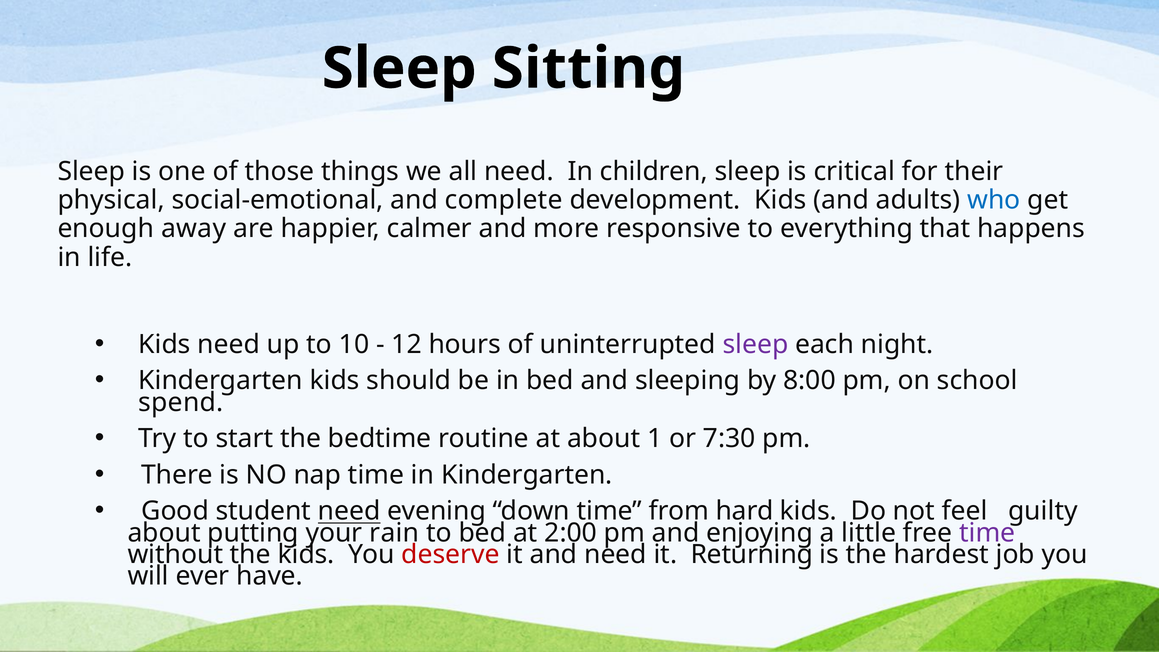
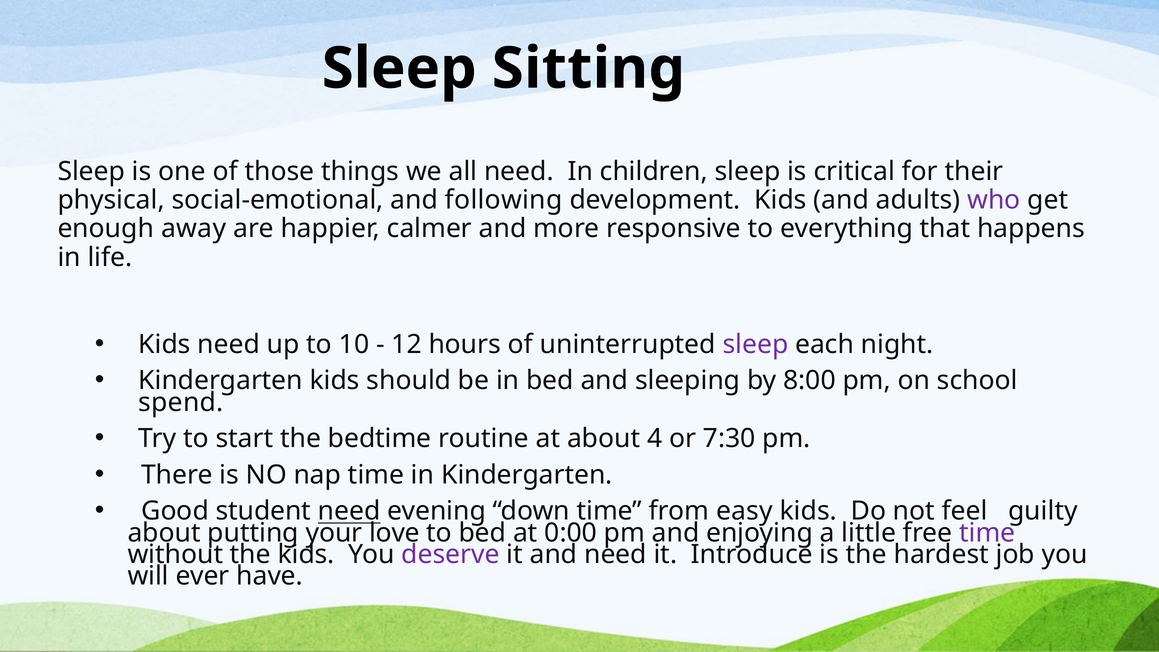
complete: complete -> following
who colour: blue -> purple
1: 1 -> 4
hard: hard -> easy
rain: rain -> love
2:00: 2:00 -> 0:00
deserve colour: red -> purple
Returning: Returning -> Introduce
